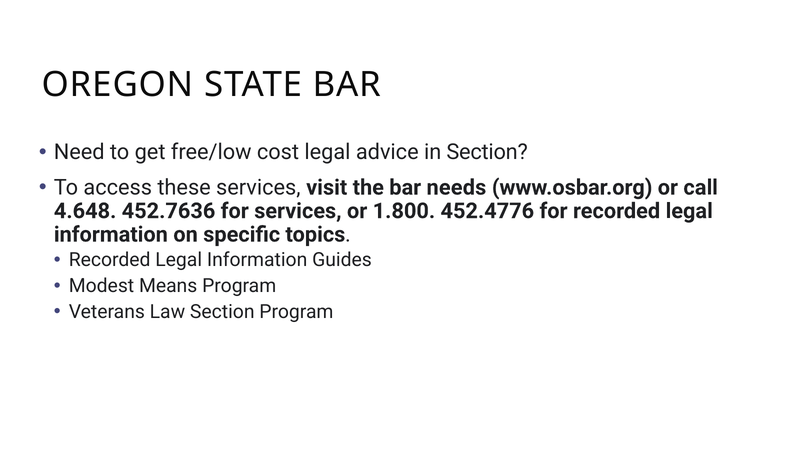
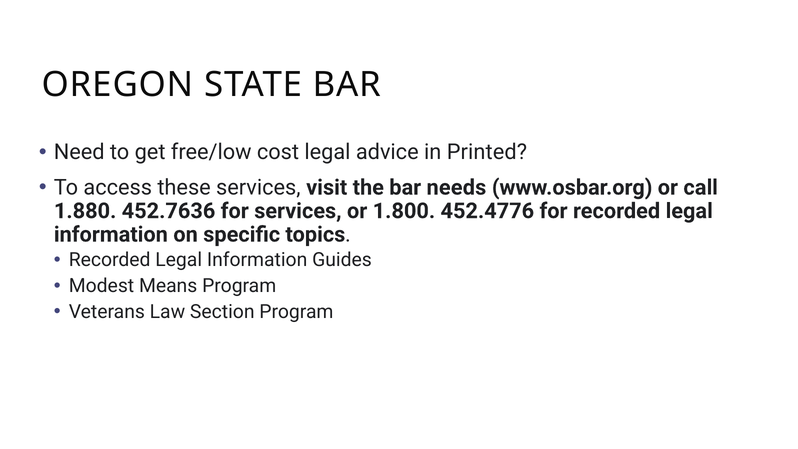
in Section: Section -> Printed
4.648: 4.648 -> 1.880
